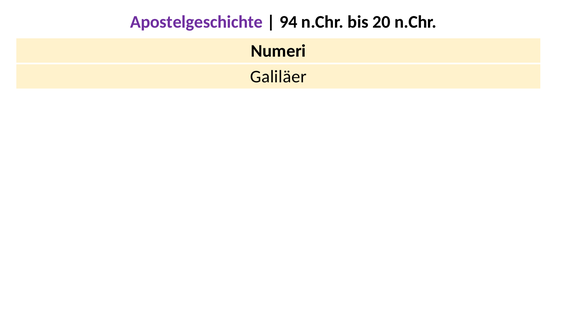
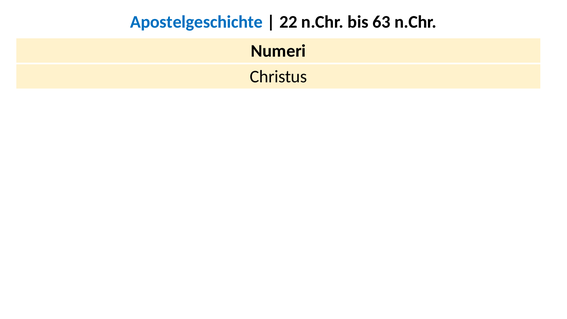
Apostelgeschichte colour: purple -> blue
94: 94 -> 22
20: 20 -> 63
Galiläer at (278, 77): Galiläer -> Christus
